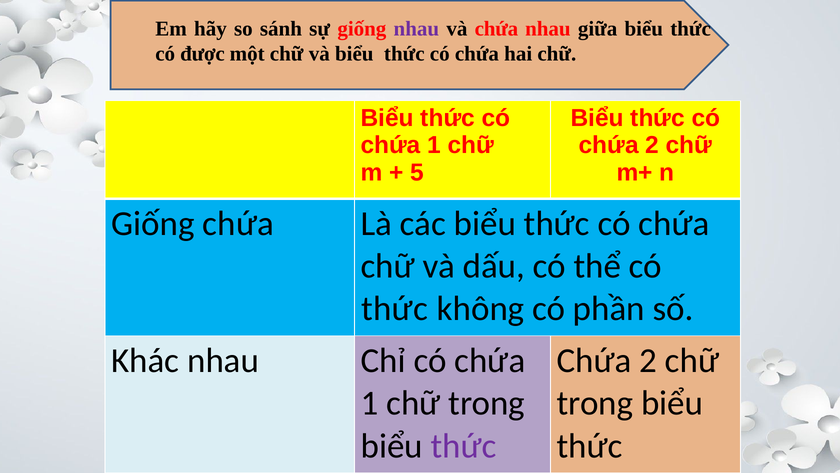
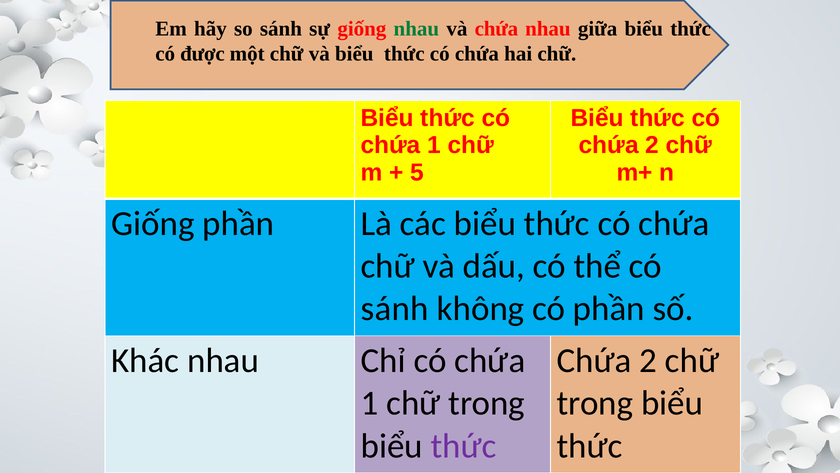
nhau at (416, 29) colour: purple -> green
Giống chứa: chứa -> phần
thức at (395, 309): thức -> sánh
